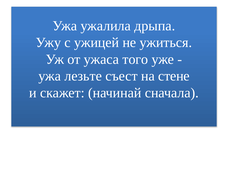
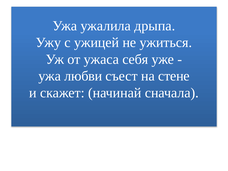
того: того -> себя
лезьте: лезьте -> любви
